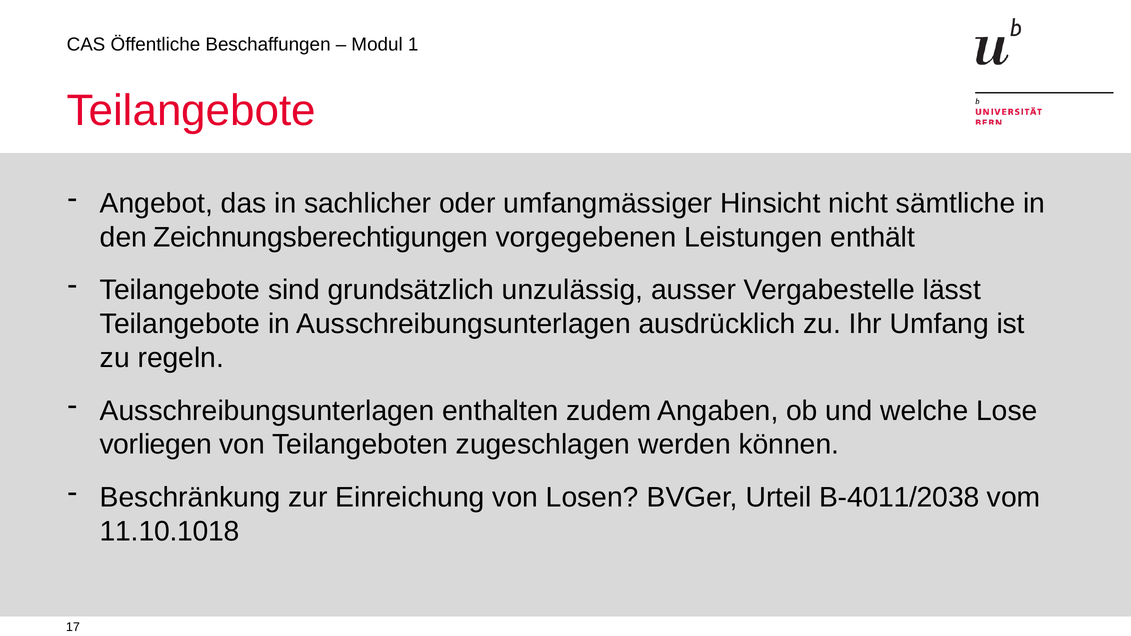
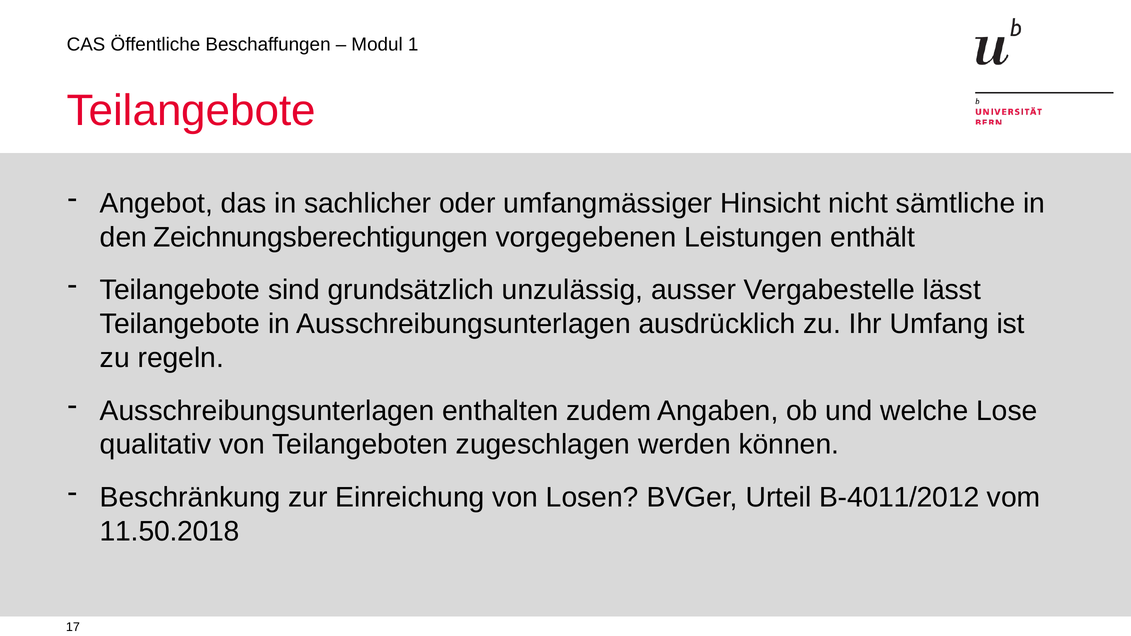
vorliegen: vorliegen -> qualitativ
B-4011/2038: B-4011/2038 -> B-4011/2012
11.10.1018: 11.10.1018 -> 11.50.2018
